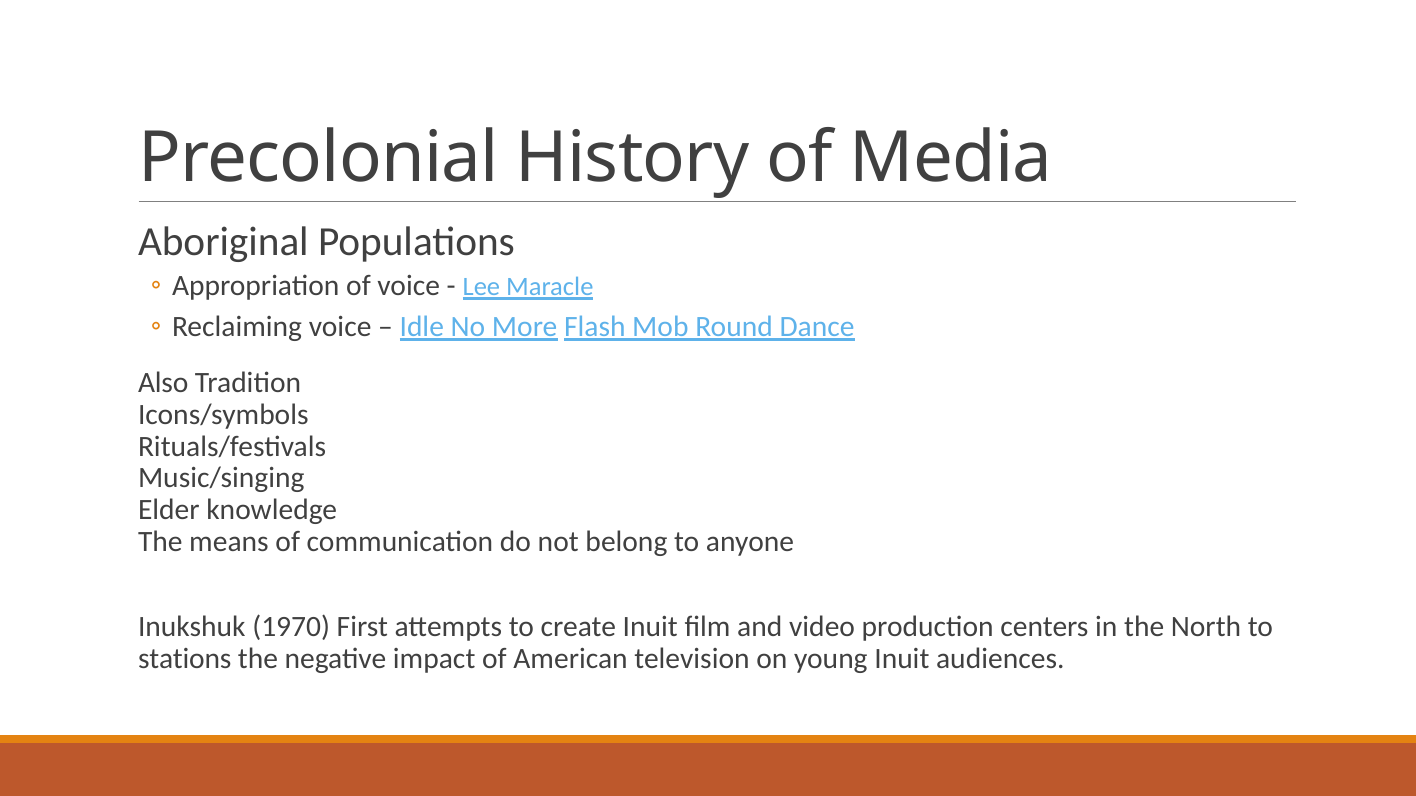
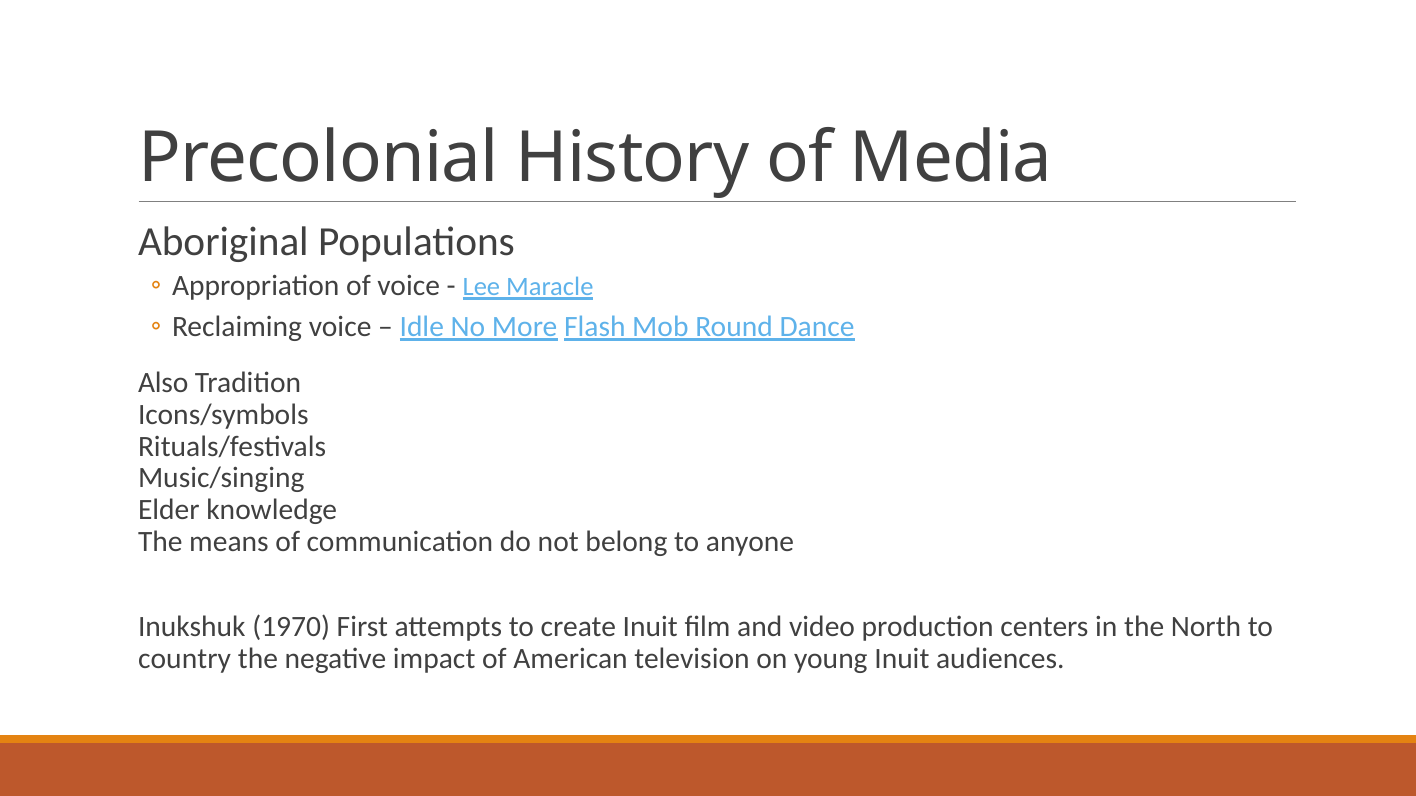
stations: stations -> country
